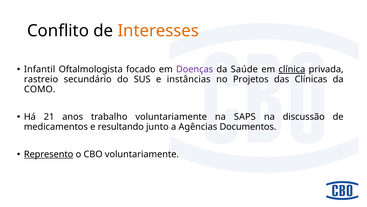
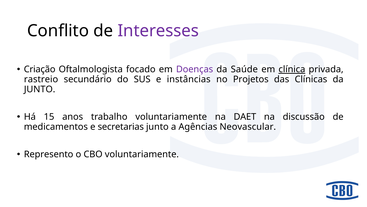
Interesses colour: orange -> purple
Infantil: Infantil -> Criação
COMO at (40, 89): COMO -> JUNTO
21: 21 -> 15
SAPS: SAPS -> DAET
resultando: resultando -> secretarias
Documentos: Documentos -> Neovascular
Represento underline: present -> none
